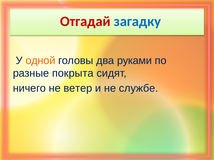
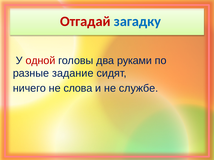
одной colour: orange -> red
покрыта: покрыта -> задание
ветер: ветер -> слова
